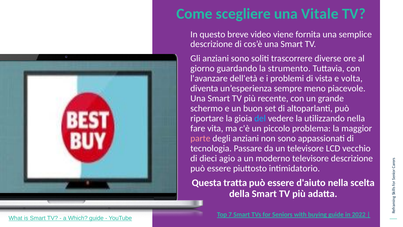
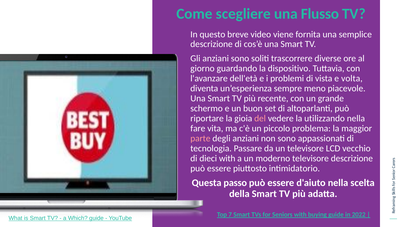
Vitale: Vitale -> Flusso
strumento: strumento -> dispositivo
del colour: light blue -> pink
dieci agio: agio -> with
tratta: tratta -> passo
